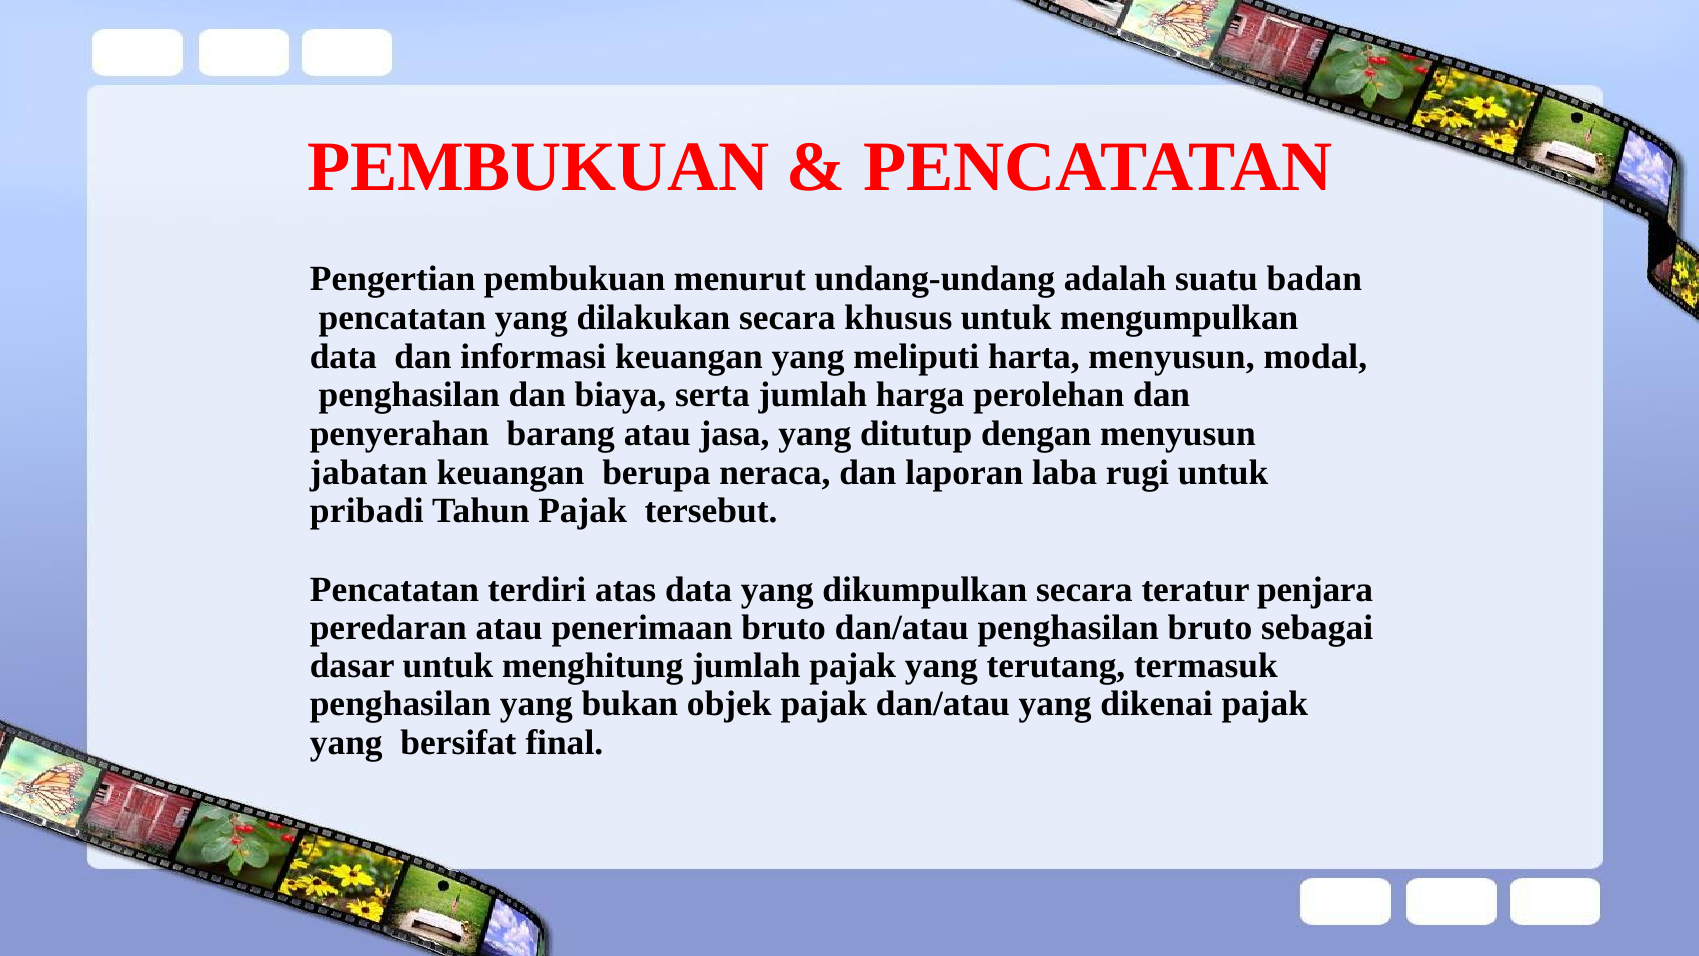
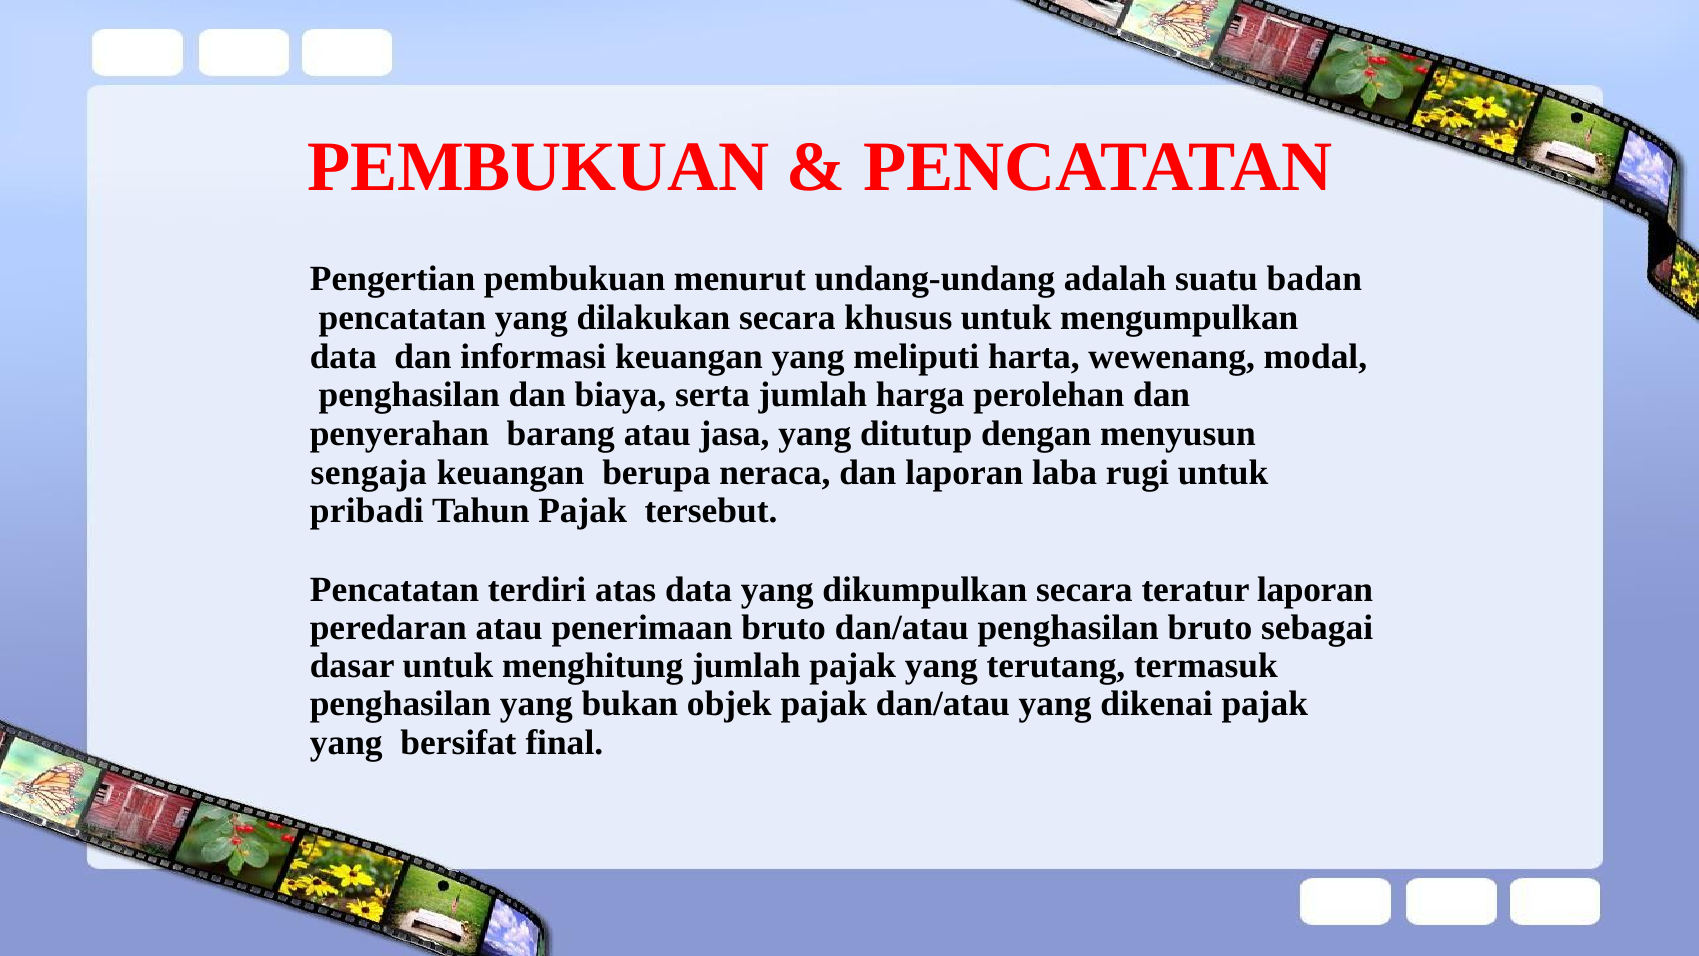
harta menyusun: menyusun -> wewenang
jabatan: jabatan -> sengaja
teratur penjara: penjara -> laporan
